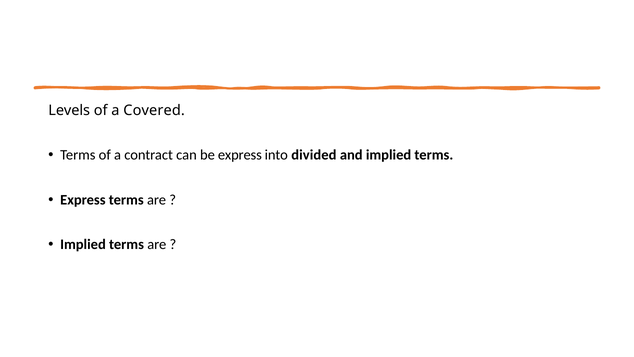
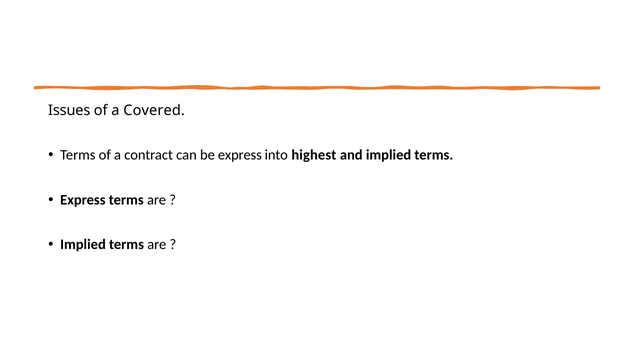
Levels: Levels -> Issues
divided: divided -> highest
